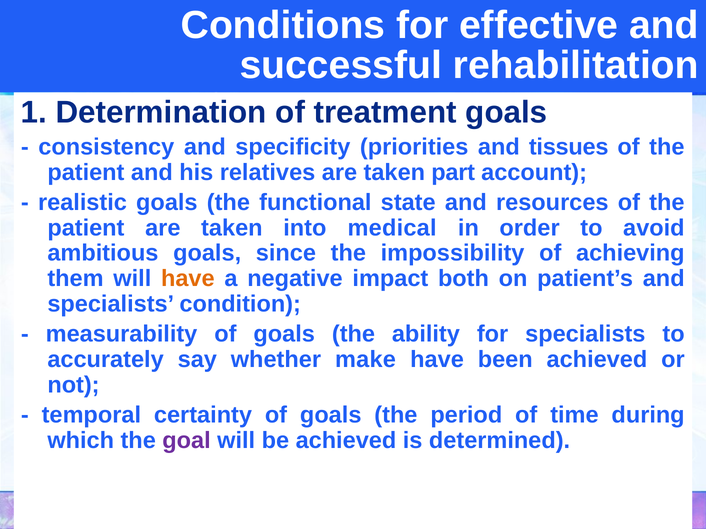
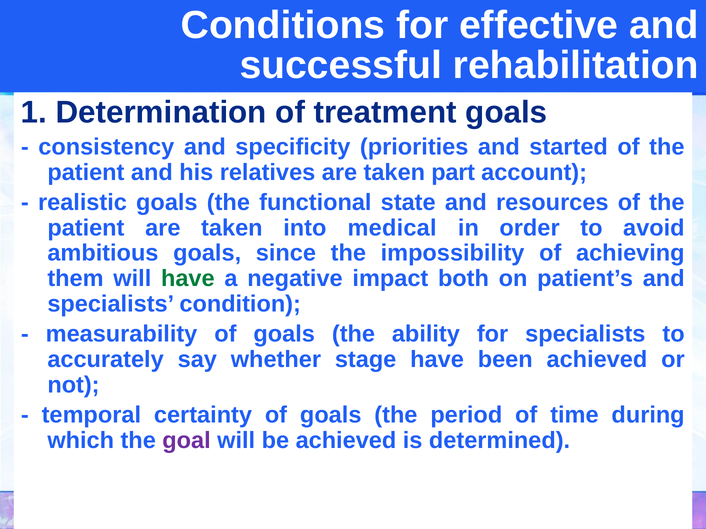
tissues: tissues -> started
have at (188, 279) colour: orange -> green
make: make -> stage
